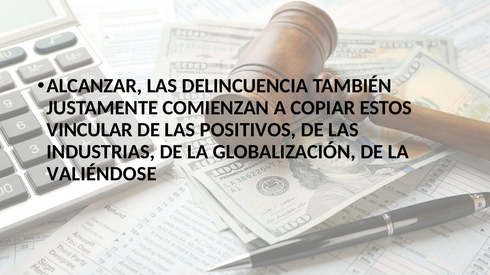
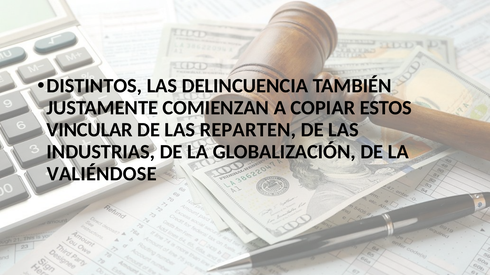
ALCANZAR: ALCANZAR -> DISTINTOS
POSITIVOS: POSITIVOS -> REPARTEN
